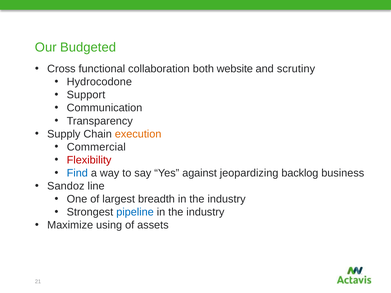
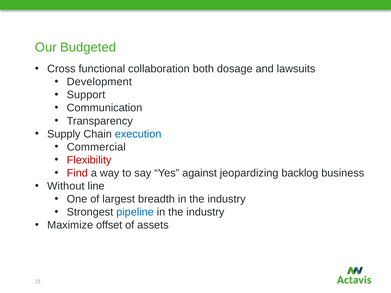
website: website -> dosage
scrutiny: scrutiny -> lawsuits
Hydrocodone: Hydrocodone -> Development
execution colour: orange -> blue
Find colour: blue -> red
Sandoz: Sandoz -> Without
using: using -> offset
